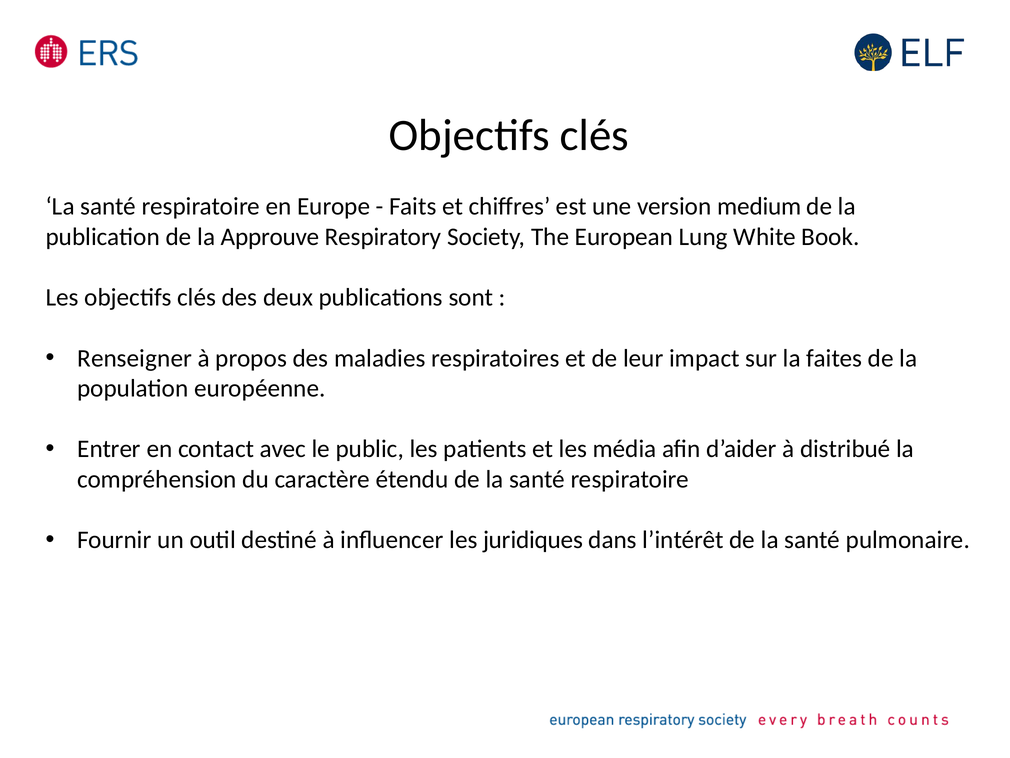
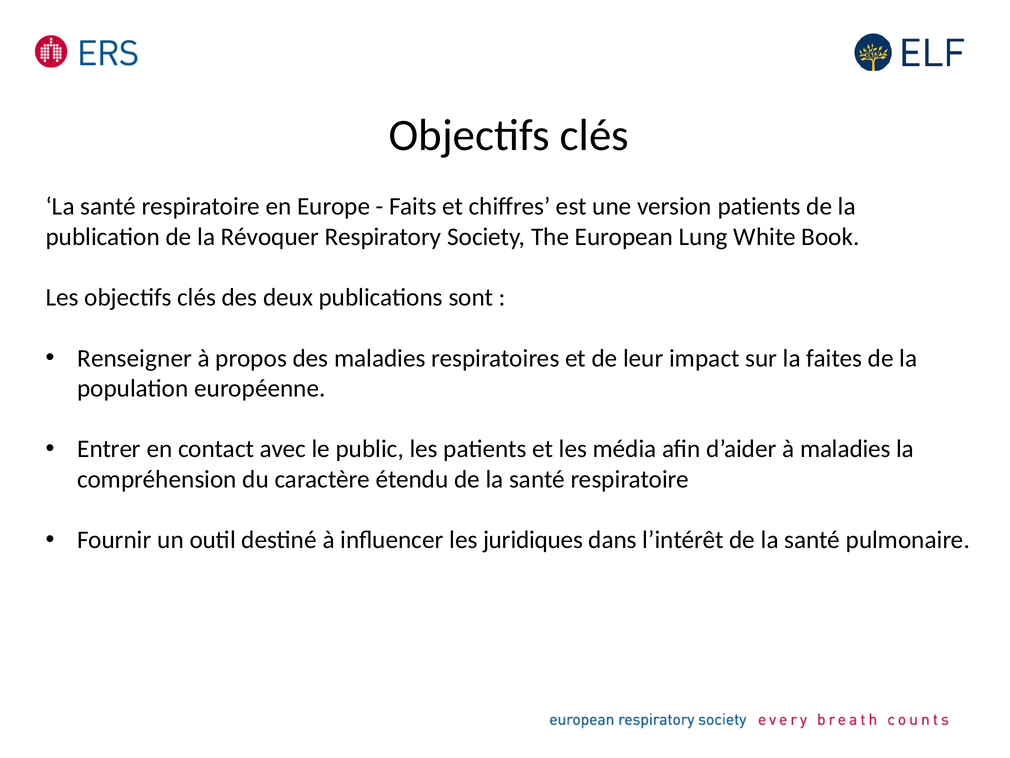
version medium: medium -> patients
Approuve: Approuve -> Révoquer
à distribué: distribué -> maladies
